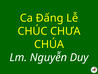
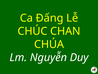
CHƯA: CHƯA -> CHAN
